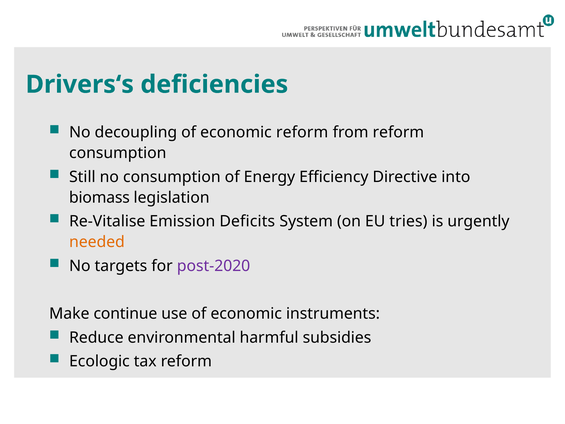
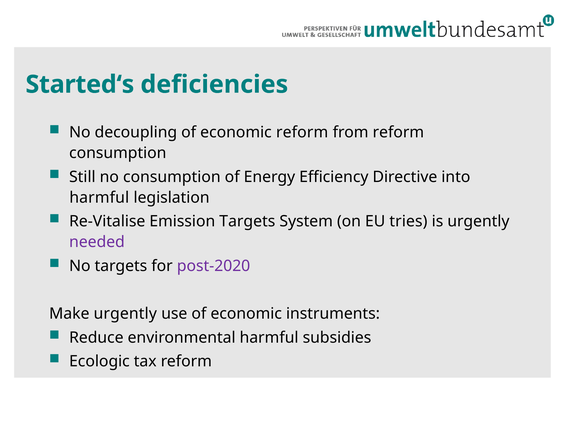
Drivers‘s: Drivers‘s -> Started‘s
biomass at (99, 197): biomass -> harmful
Emission Deficits: Deficits -> Targets
needed colour: orange -> purple
Make continue: continue -> urgently
